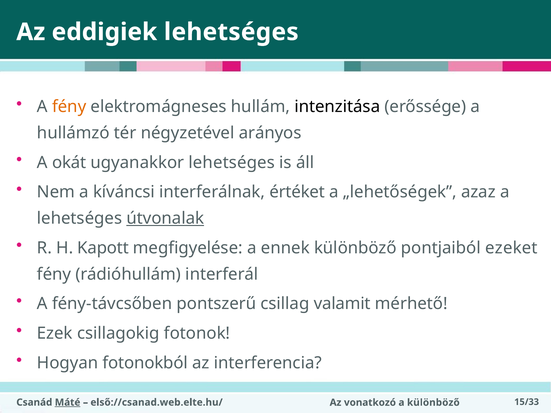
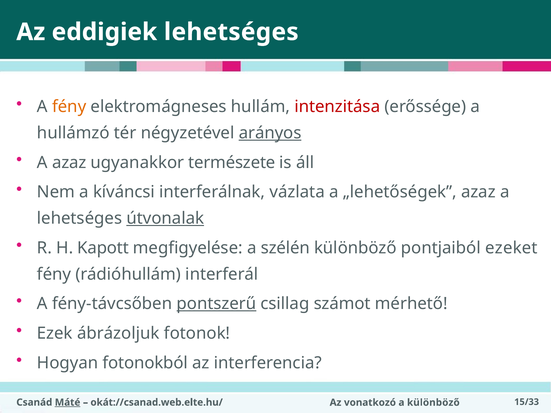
intenzitása colour: black -> red
arányos underline: none -> present
A okát: okát -> azaz
ugyanakkor lehetséges: lehetséges -> természete
értéket: értéket -> vázlata
ennek: ennek -> szélén
pontszerű underline: none -> present
valamit: valamit -> számot
csillagokig: csillagokig -> ábrázoljuk
első://csanad.web.elte.hu/: első://csanad.web.elte.hu/ -> okát://csanad.web.elte.hu/
